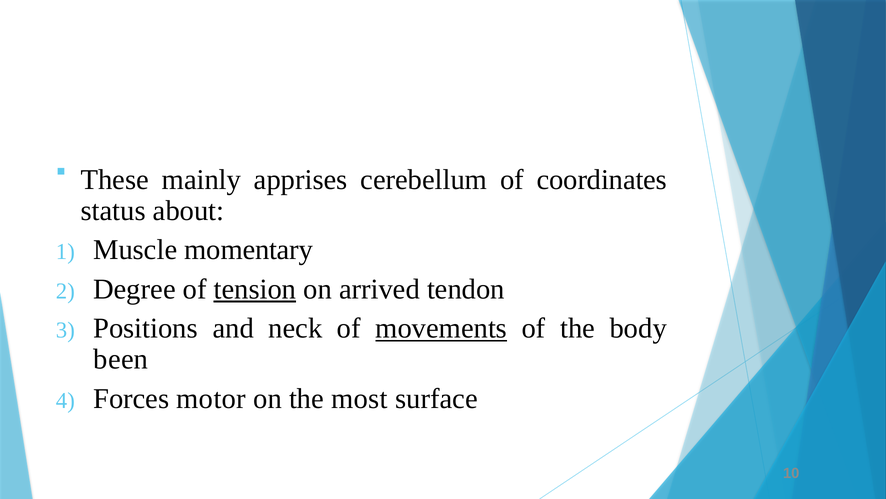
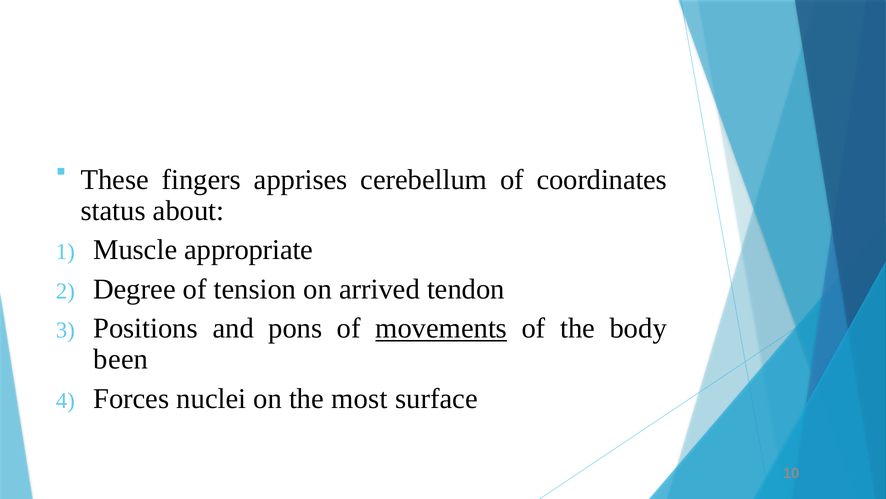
mainly: mainly -> fingers
momentary: momentary -> appropriate
tension underline: present -> none
neck: neck -> pons
motor: motor -> nuclei
